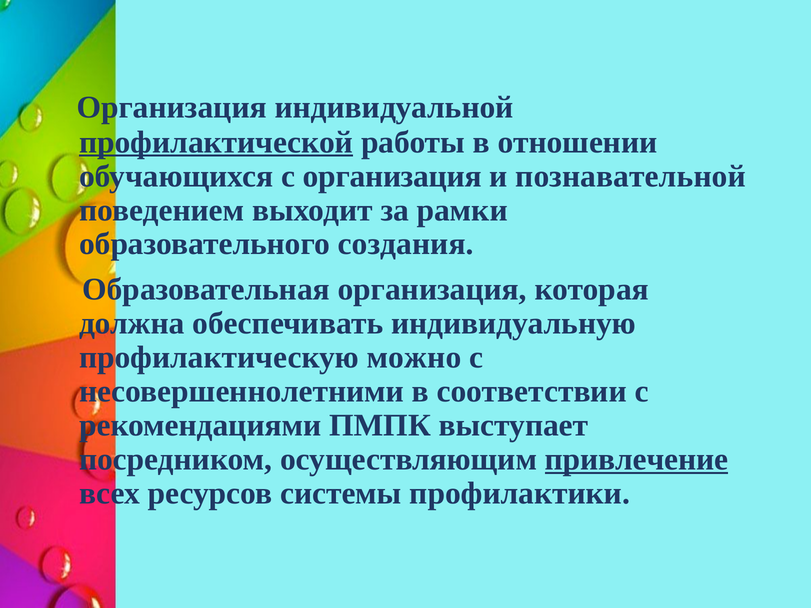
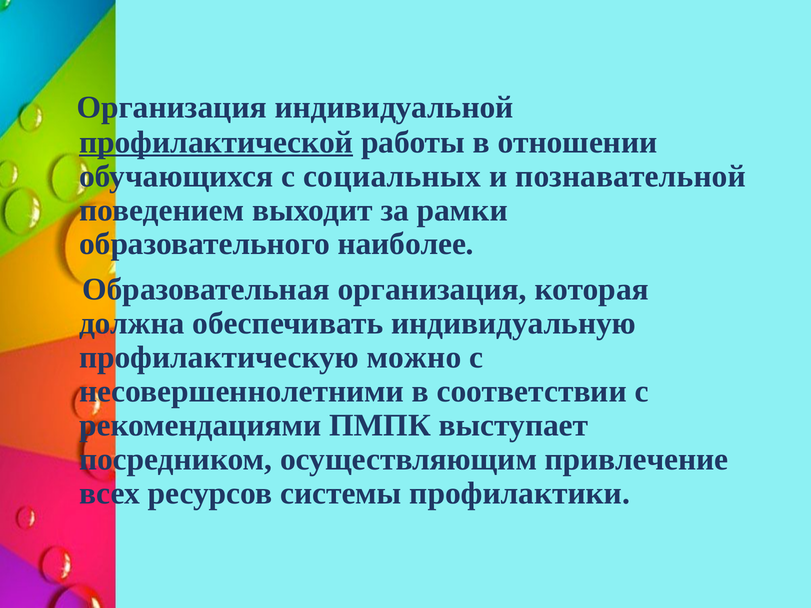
с организация: организация -> социальных
создания: создания -> наиболее
привлечение underline: present -> none
